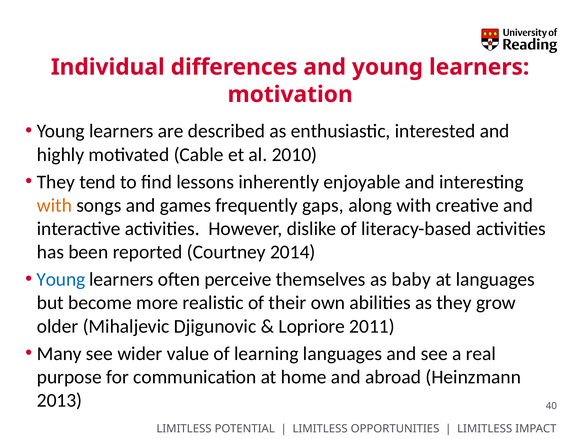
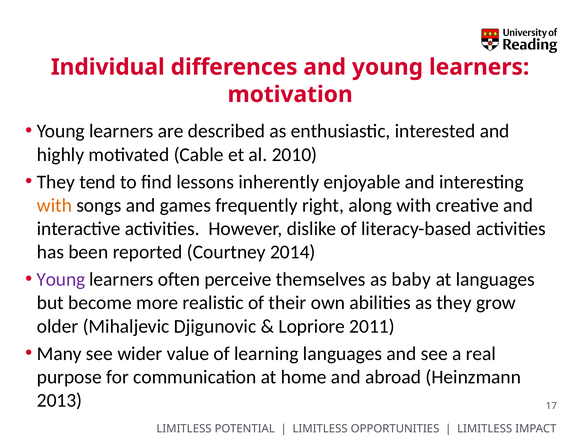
gaps: gaps -> right
Young at (61, 279) colour: blue -> purple
40: 40 -> 17
